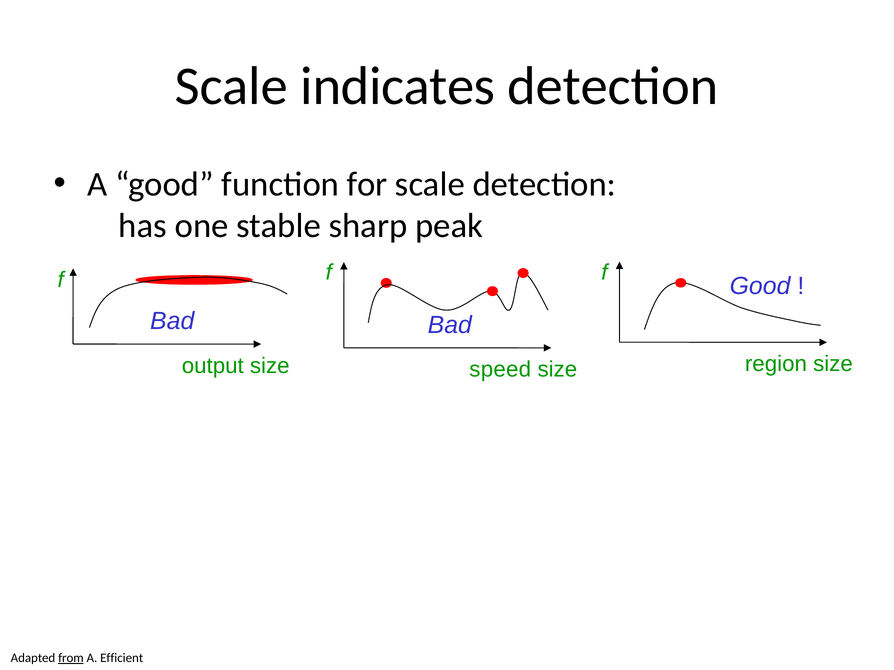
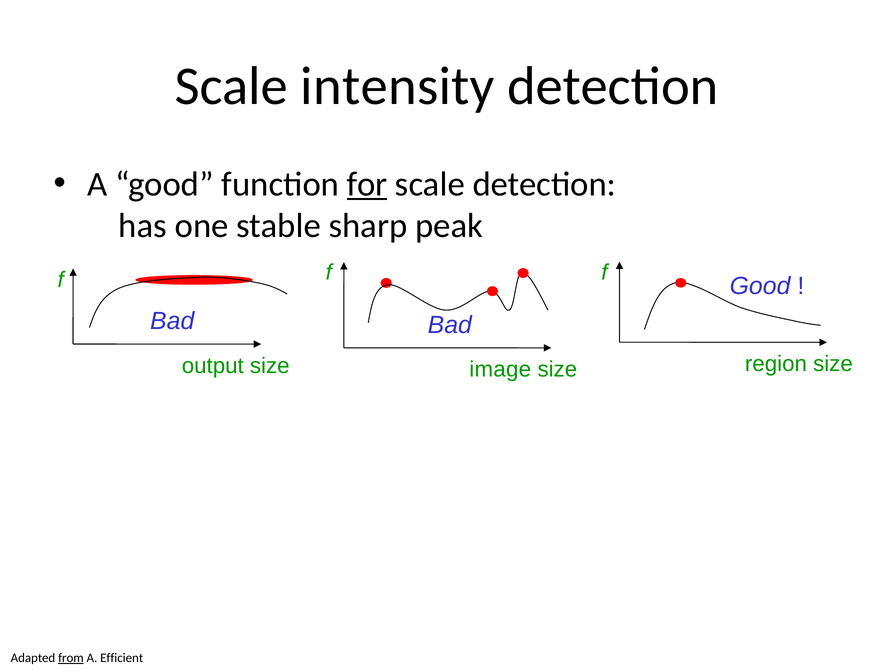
indicates: indicates -> intensity
for underline: none -> present
speed: speed -> image
